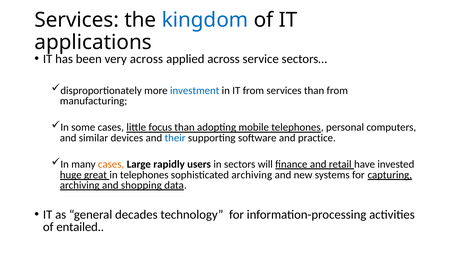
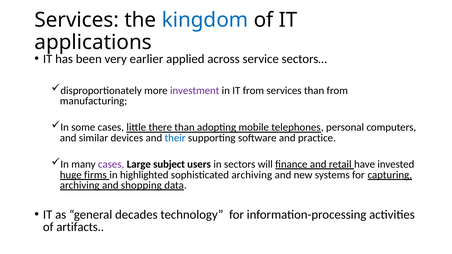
very across: across -> earlier
investment colour: blue -> purple
focus: focus -> there
cases at (111, 164) colour: orange -> purple
rapidly: rapidly -> subject
great: great -> firms
in telephones: telephones -> highlighted
entailed: entailed -> artifacts
